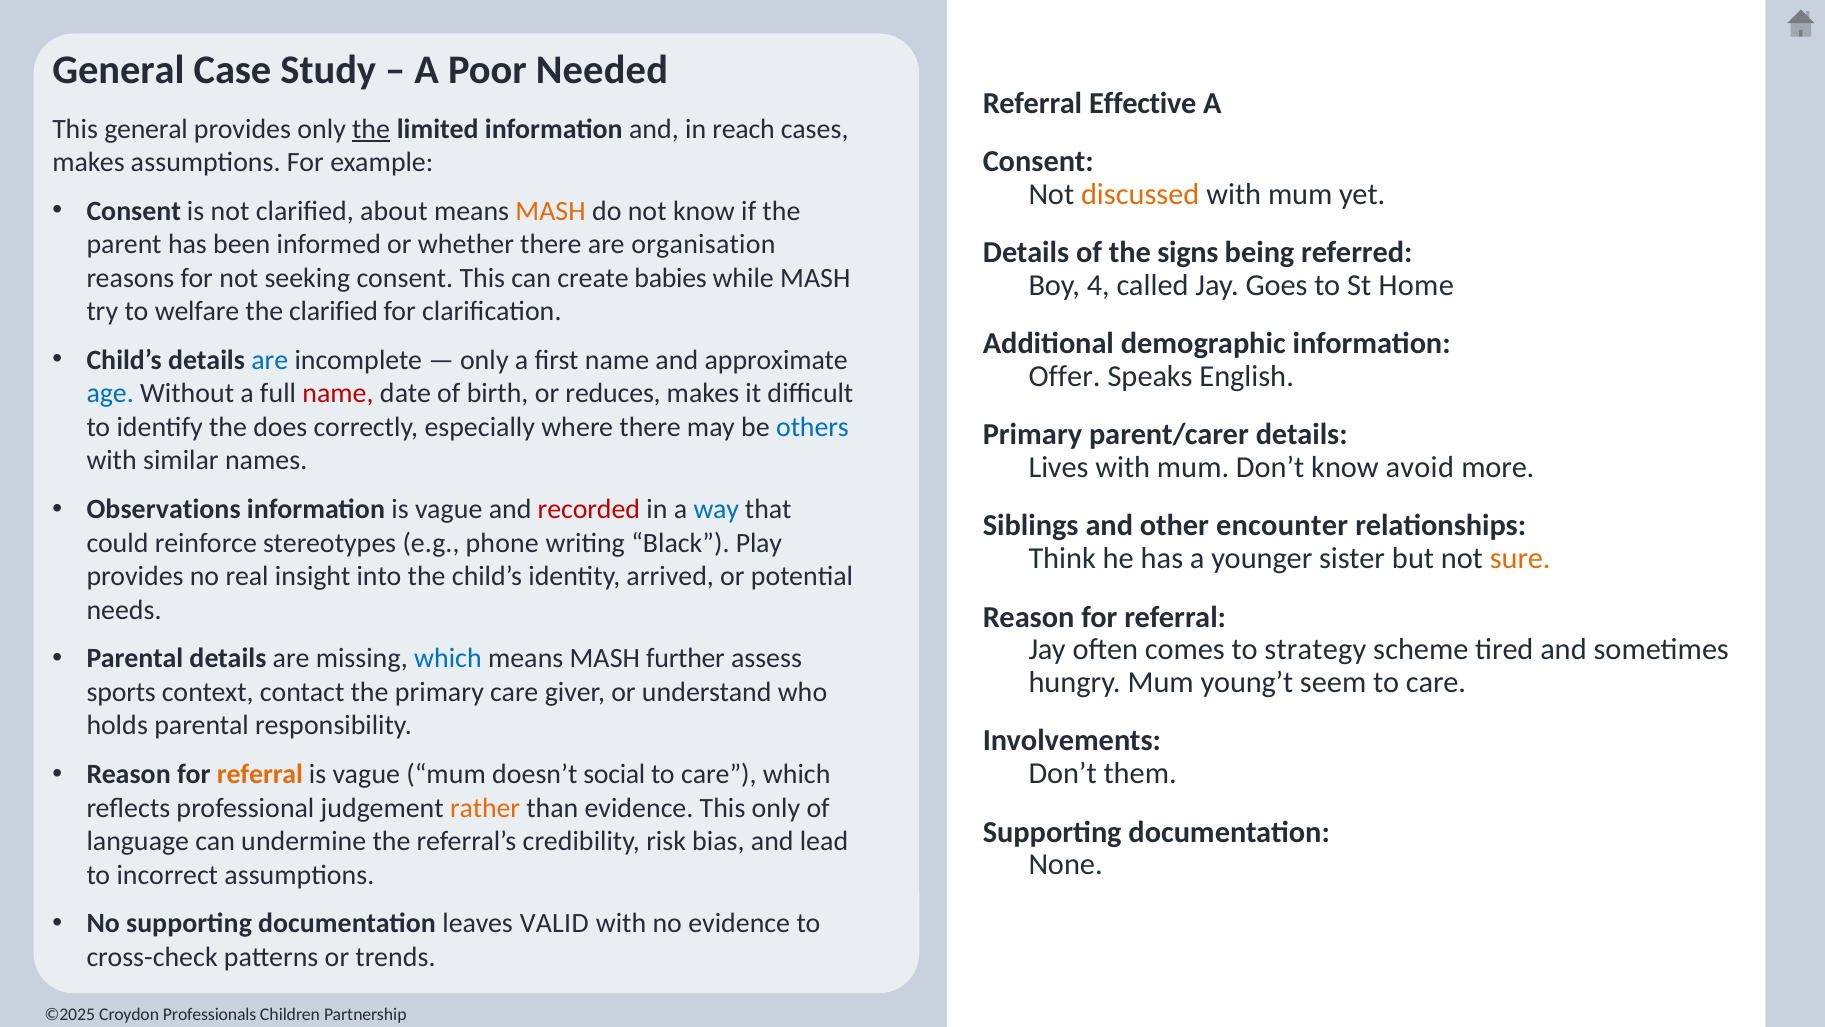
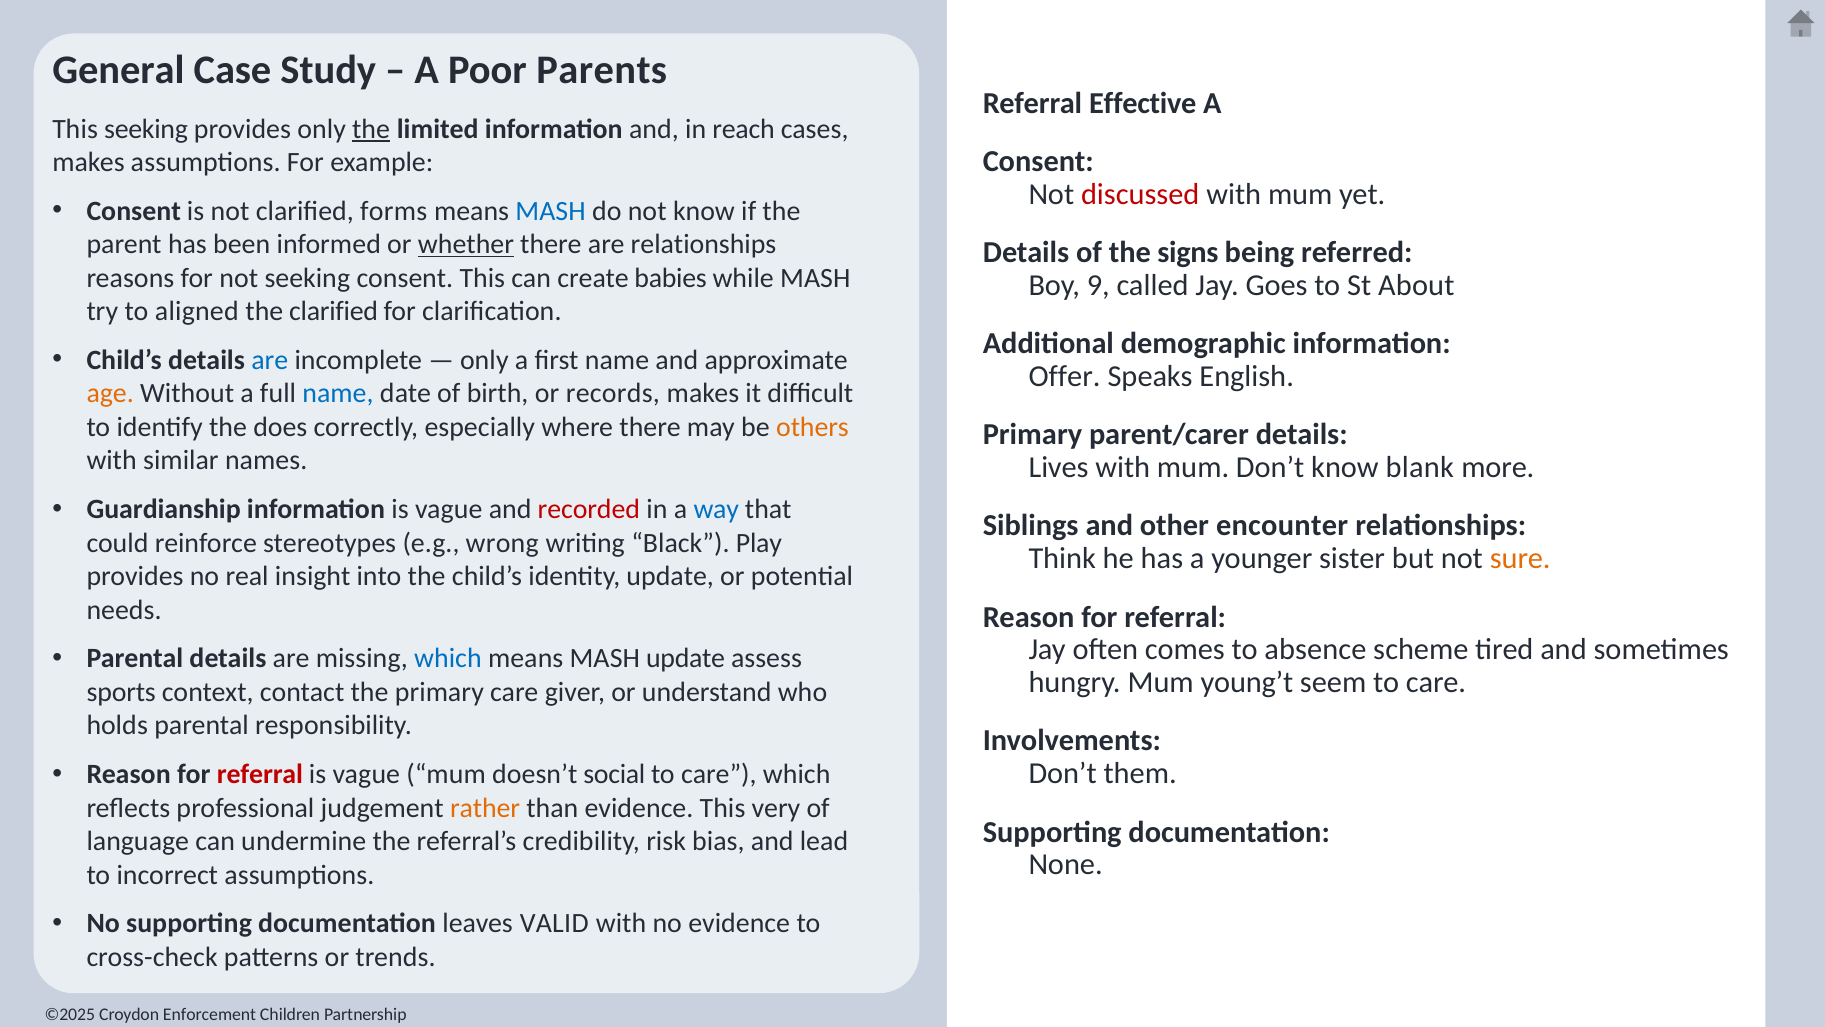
Needed: Needed -> Parents
This general: general -> seeking
discussed colour: orange -> red
about: about -> forms
MASH at (551, 211) colour: orange -> blue
whether underline: none -> present
are organisation: organisation -> relationships
4: 4 -> 9
Home: Home -> About
welfare: welfare -> aligned
age colour: blue -> orange
name at (338, 394) colour: red -> blue
reduces: reduces -> records
others colour: blue -> orange
avoid: avoid -> blank
Observations: Observations -> Guardianship
phone: phone -> wrong
identity arrived: arrived -> update
strategy: strategy -> absence
MASH further: further -> update
referral at (260, 774) colour: orange -> red
This only: only -> very
Professionals: Professionals -> Enforcement
